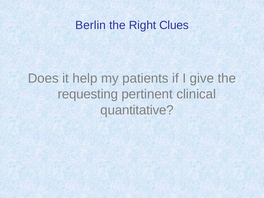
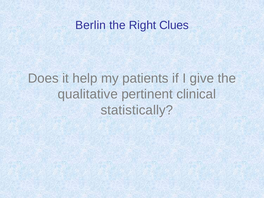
requesting: requesting -> qualitative
quantitative: quantitative -> statistically
